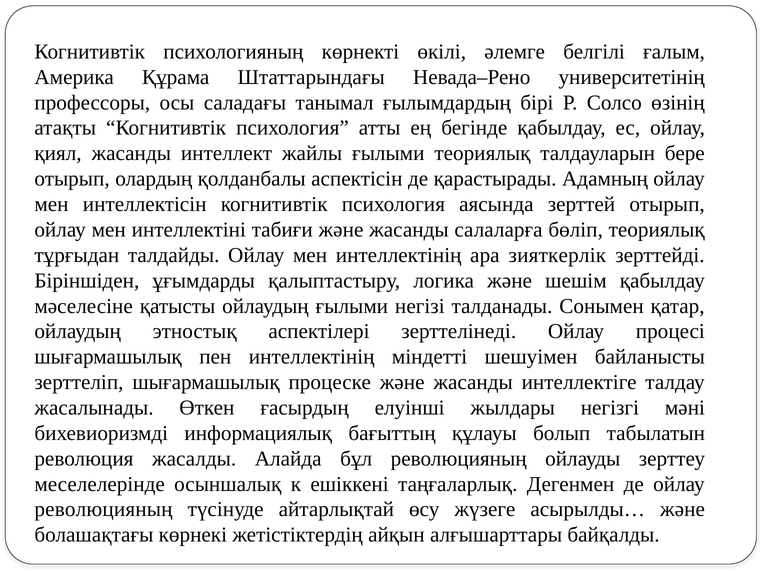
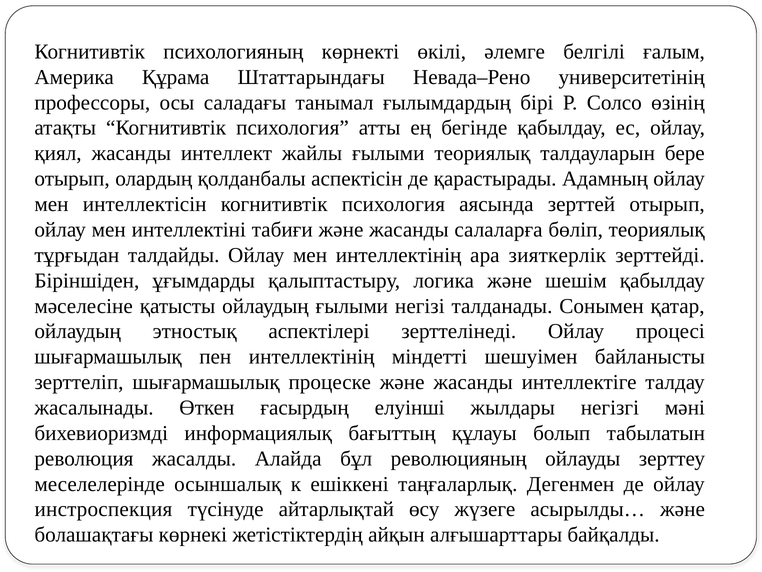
революцияның at (103, 509): революцияның -> инстроспекция
